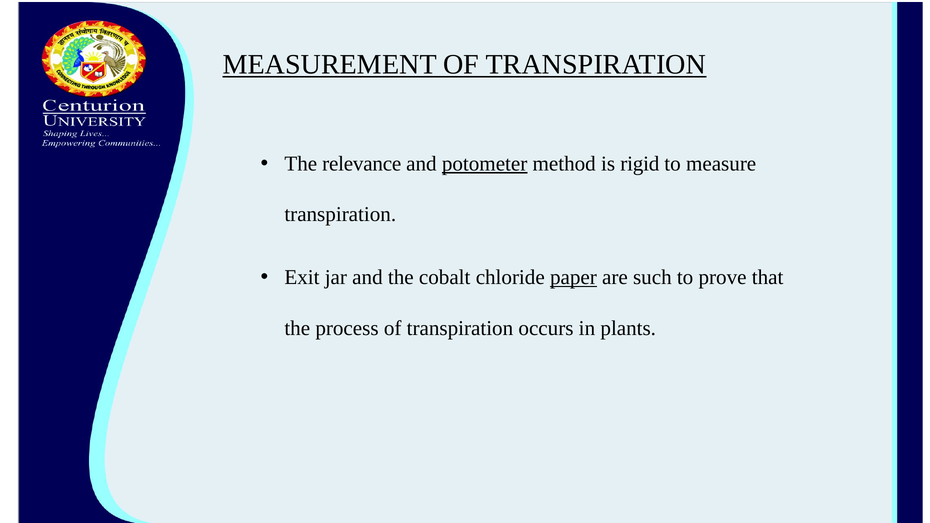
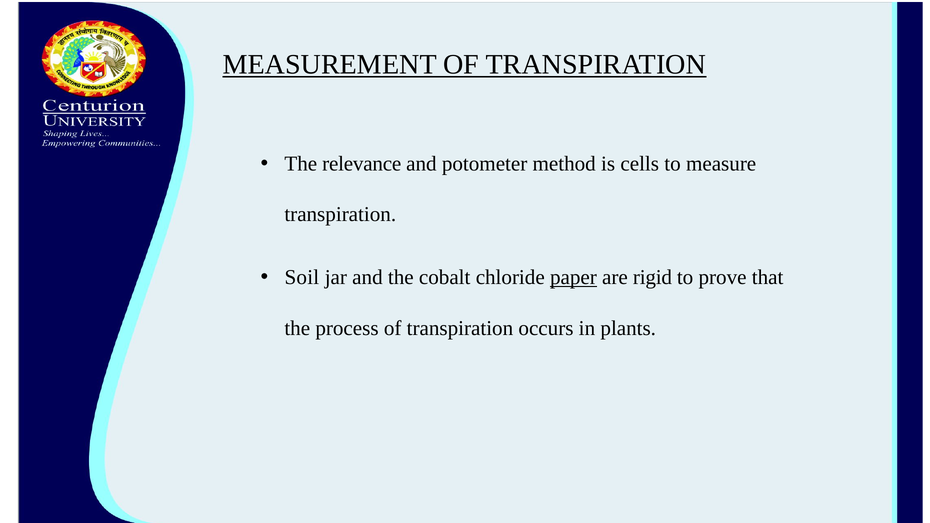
potometer underline: present -> none
rigid: rigid -> cells
Exit: Exit -> Soil
such: such -> rigid
